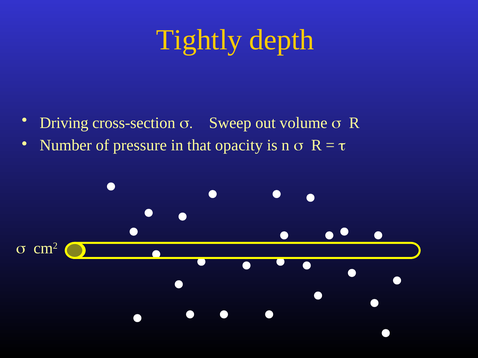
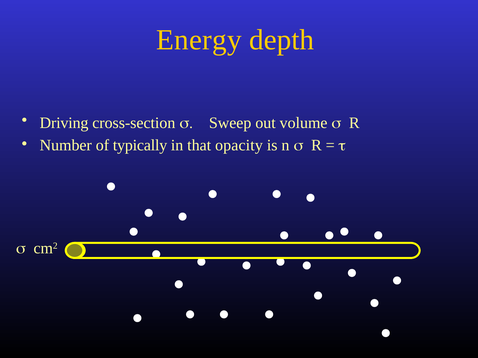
Tightly: Tightly -> Energy
pressure: pressure -> typically
